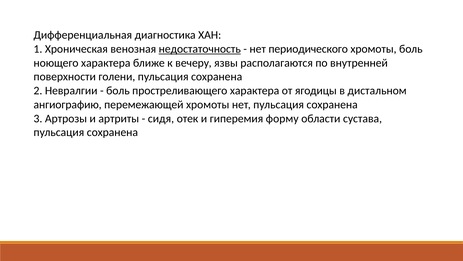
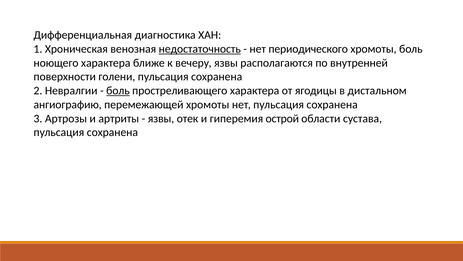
боль at (118, 91) underline: none -> present
сидя at (161, 118): сидя -> язвы
форму: форму -> острой
